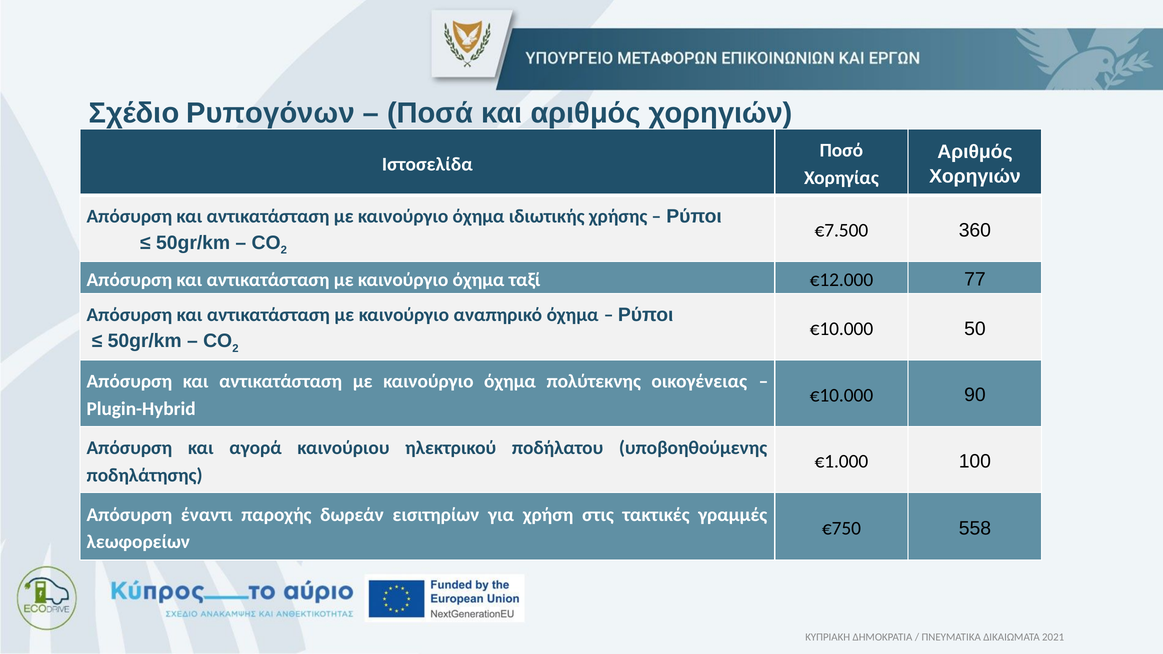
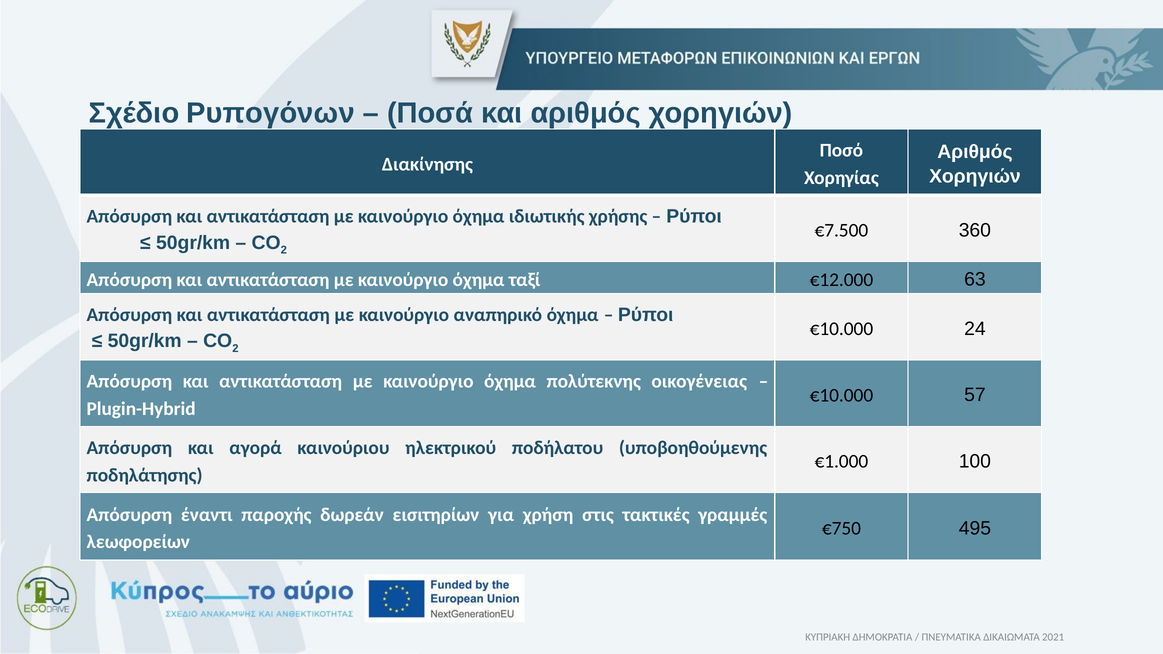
Ιστοσελίδα: Ιστοσελίδα -> Διακίνησης
77: 77 -> 63
50: 50 -> 24
90: 90 -> 57
558: 558 -> 495
